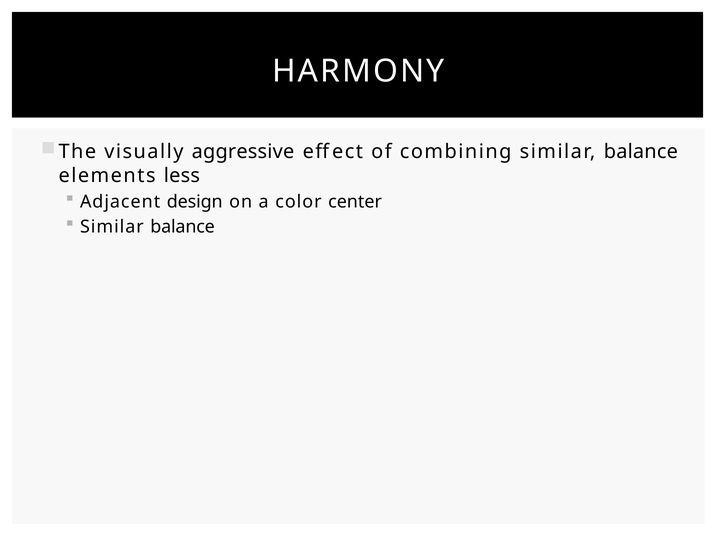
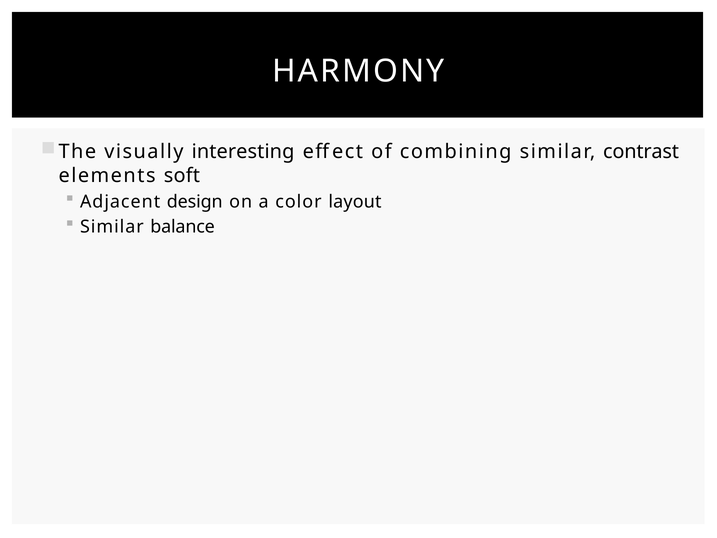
aggressive: aggressive -> interesting
combining similar balance: balance -> contrast
less: less -> soft
center: center -> layout
